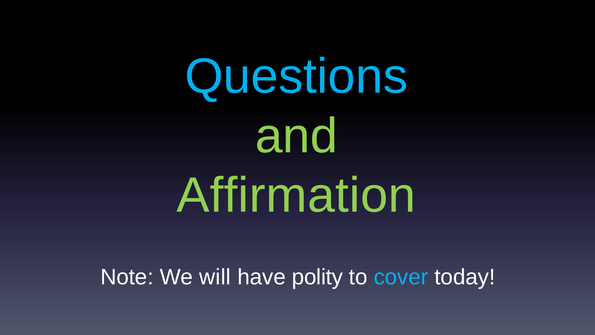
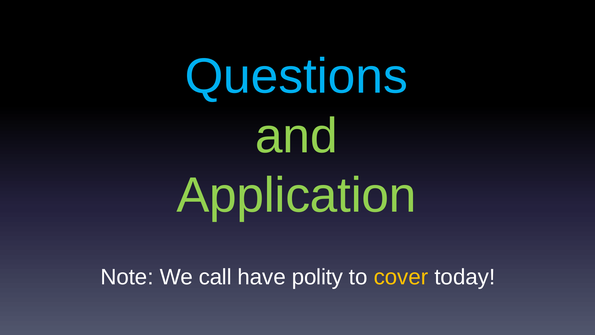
Affirmation: Affirmation -> Application
will: will -> call
cover colour: light blue -> yellow
